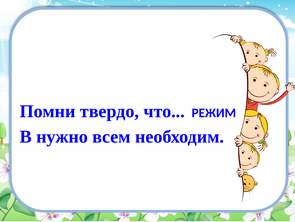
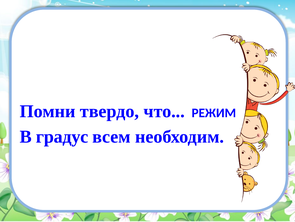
нужно: нужно -> градус
